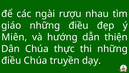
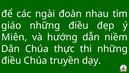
rượu: rượu -> đoàn
thiện: thiện -> niềm
